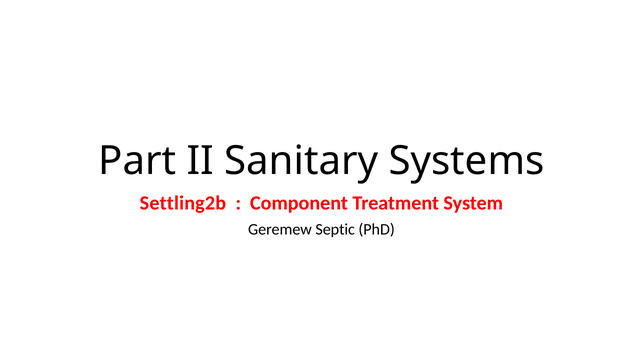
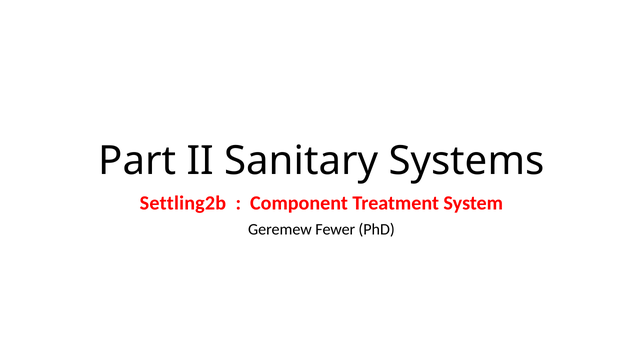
Septic: Septic -> Fewer
